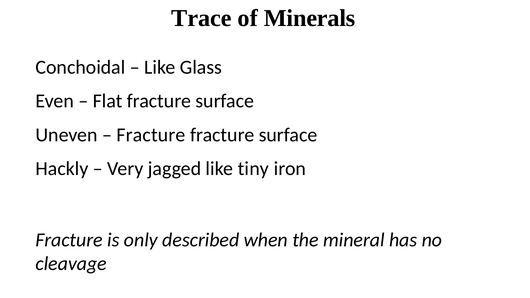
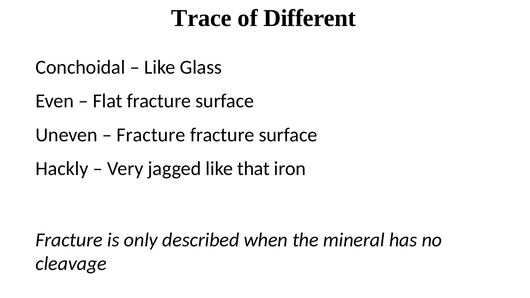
Minerals: Minerals -> Different
tiny: tiny -> that
